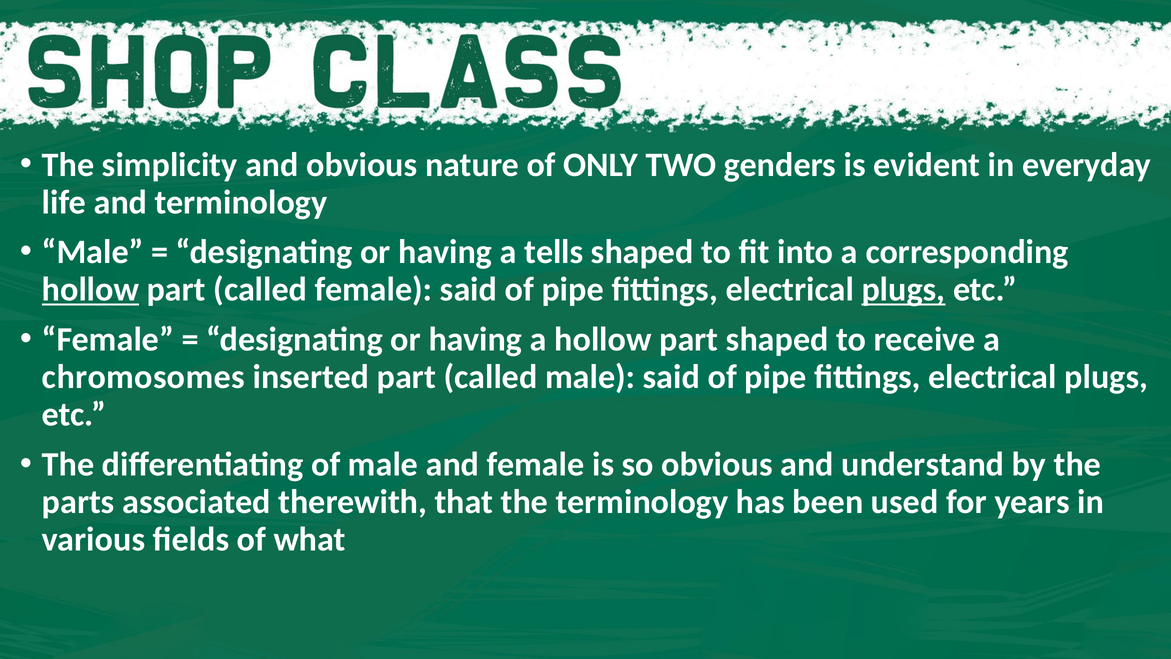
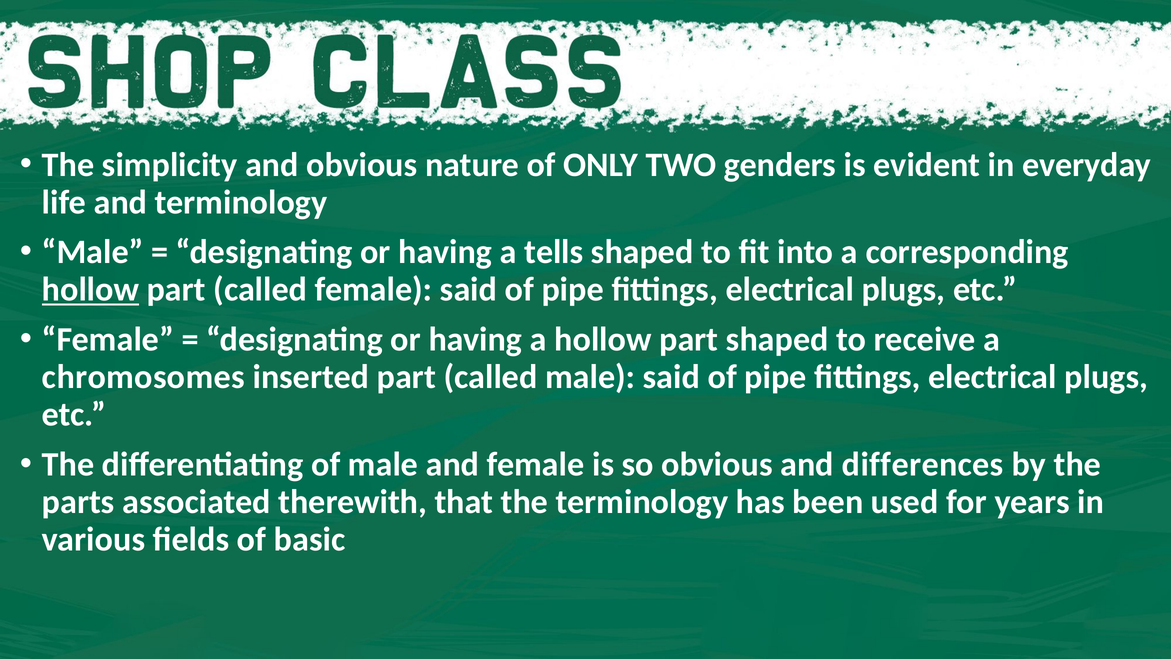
plugs at (903, 290) underline: present -> none
understand: understand -> differences
what: what -> basic
